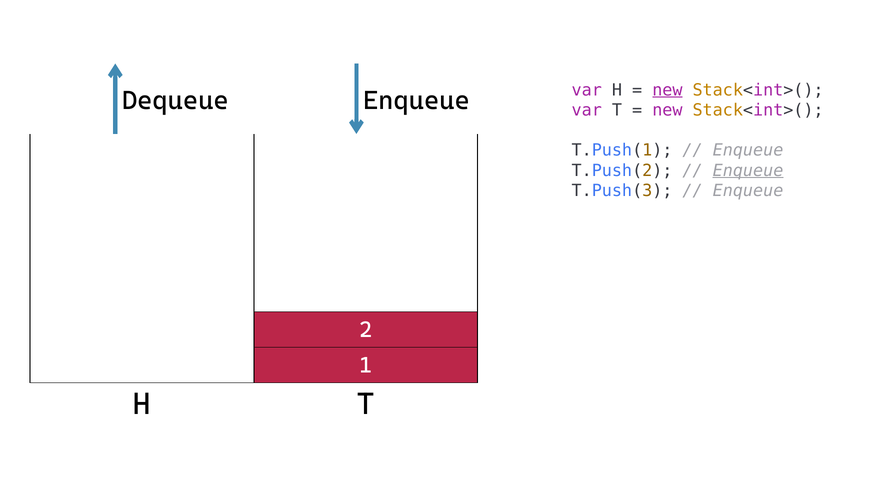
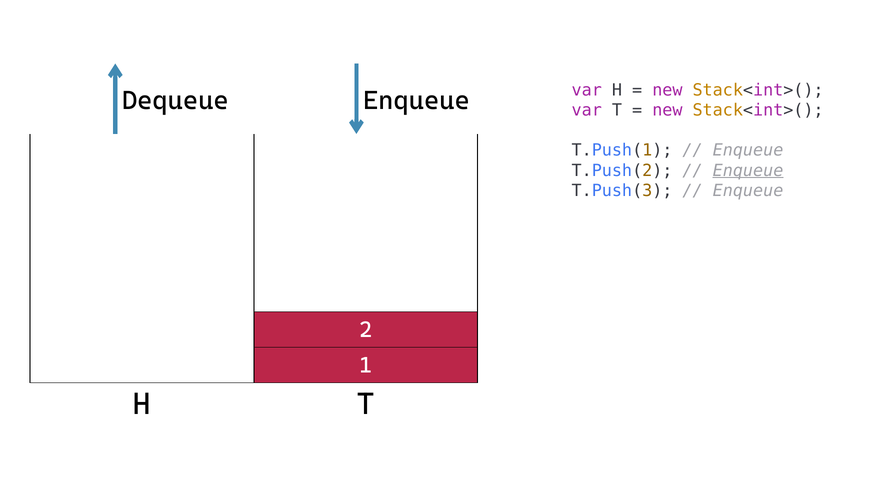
new at (667, 90) underline: present -> none
